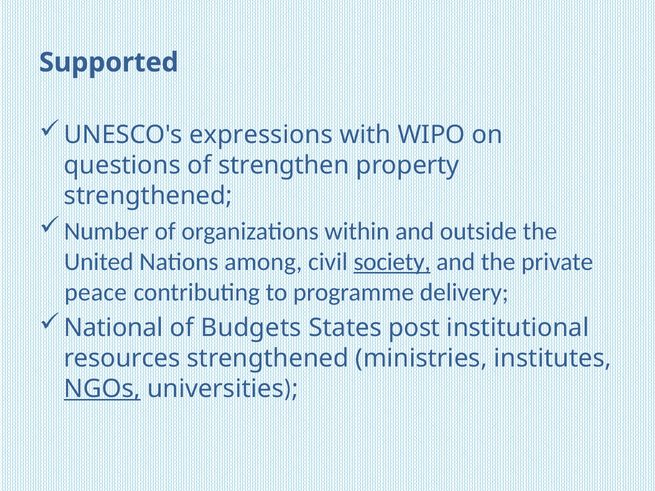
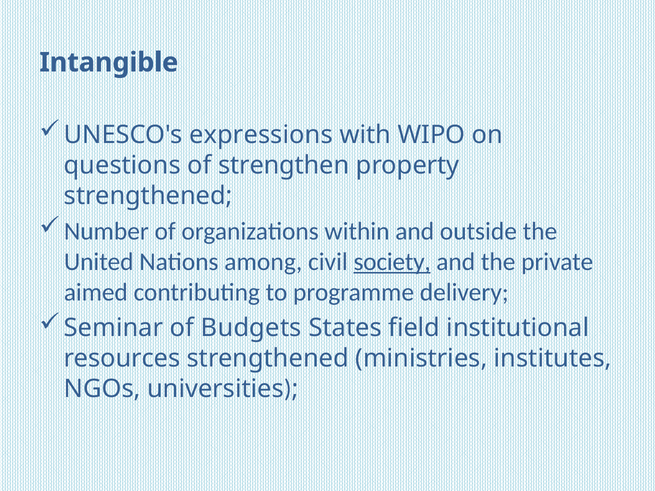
Supported: Supported -> Intangible
peace: peace -> aimed
National: National -> Seminar
post: post -> field
NGOs underline: present -> none
